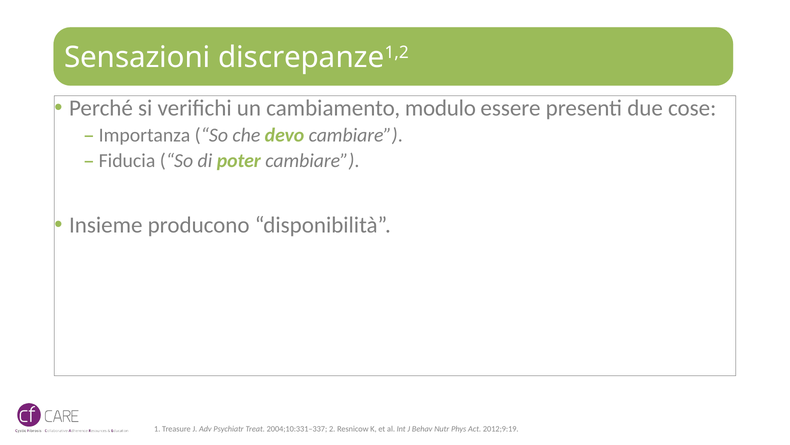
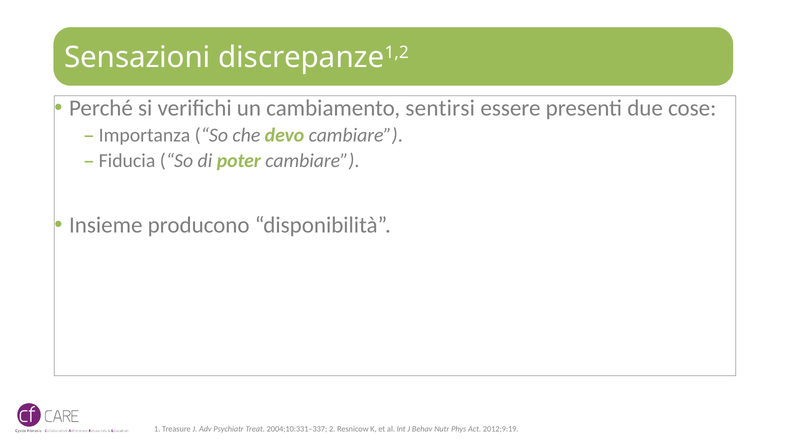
modulo: modulo -> sentirsi
